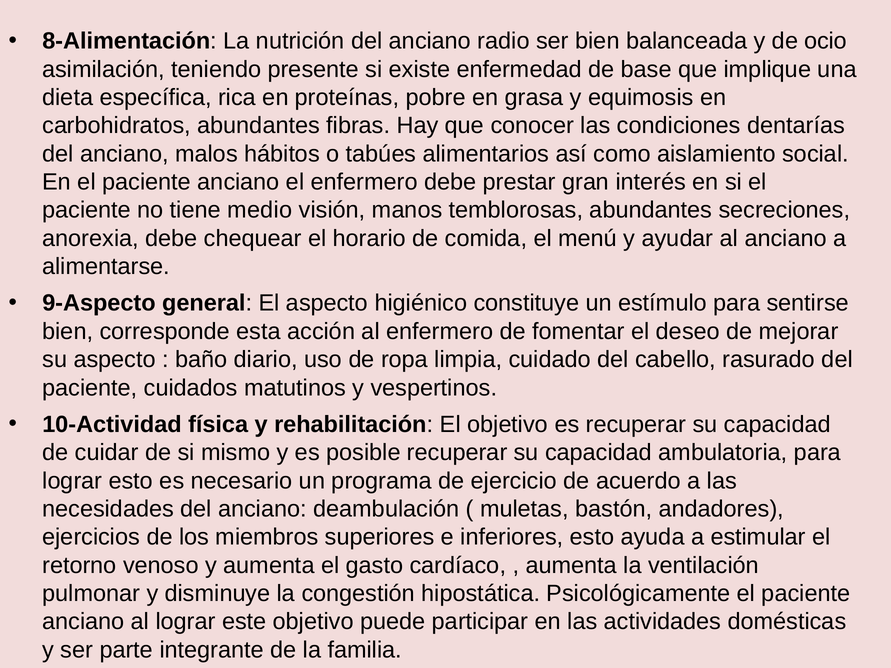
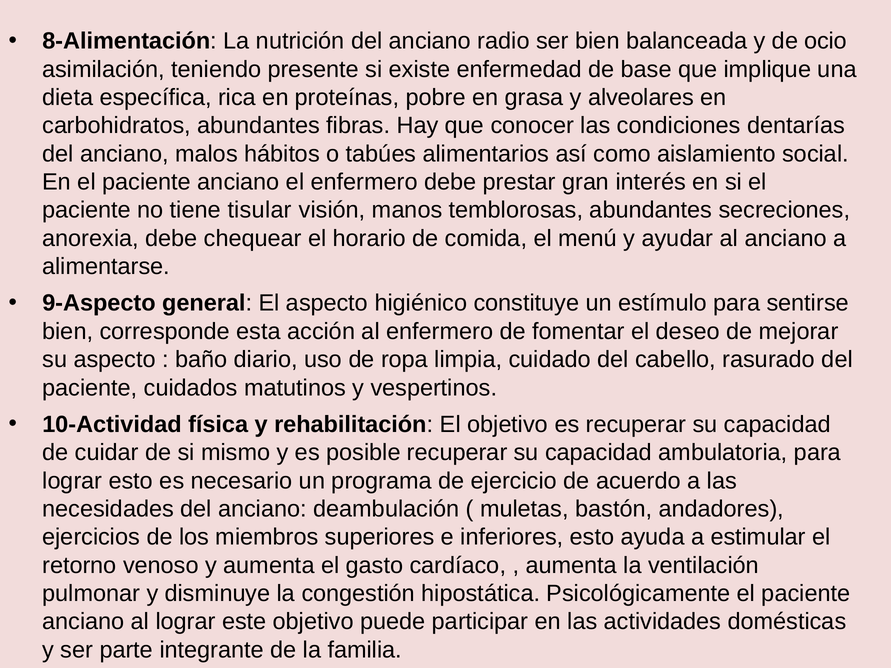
equimosis: equimosis -> alveolares
medio: medio -> tisular
